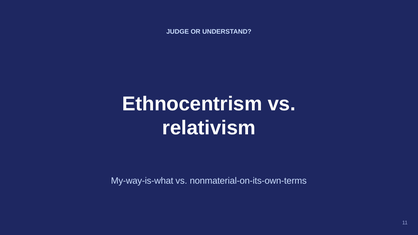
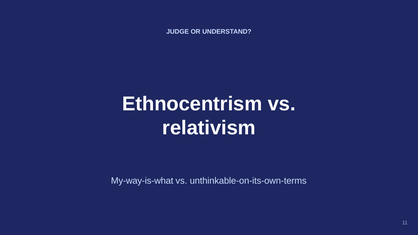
nonmaterial-on-its-own-terms: nonmaterial-on-its-own-terms -> unthinkable-on-its-own-terms
